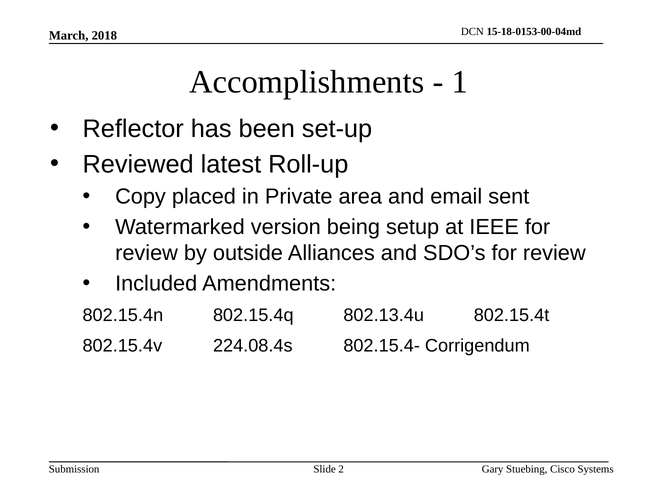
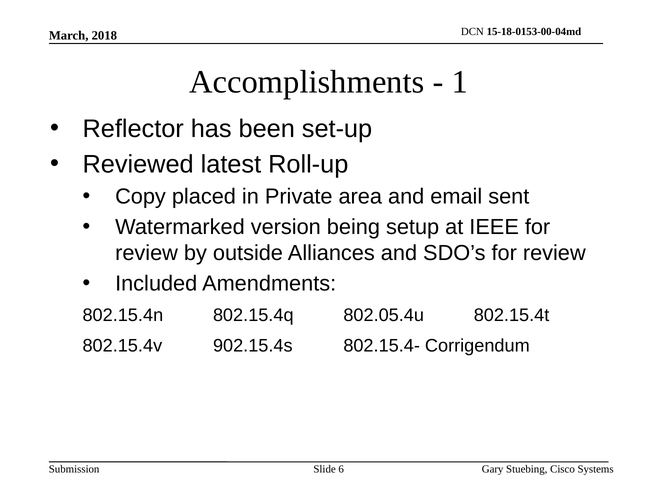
802.13.4u: 802.13.4u -> 802.05.4u
224.08.4s: 224.08.4s -> 902.15.4s
2: 2 -> 6
